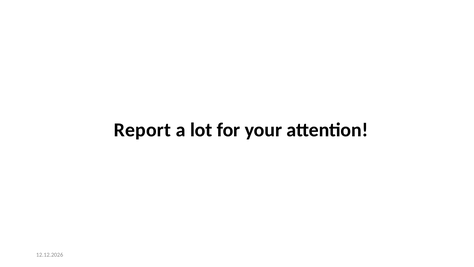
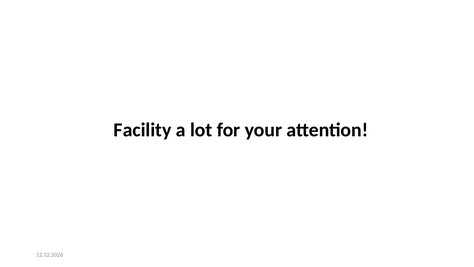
Report: Report -> Facility
